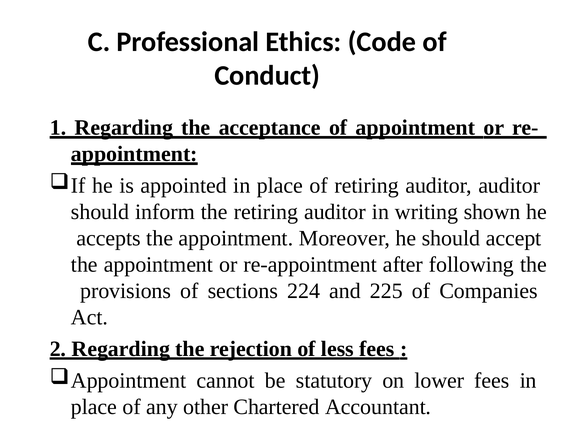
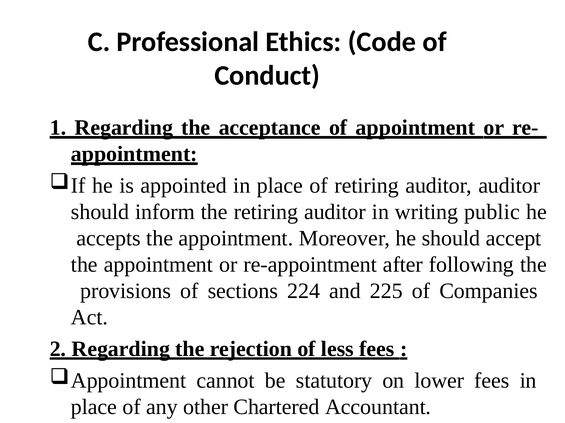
shown: shown -> public
